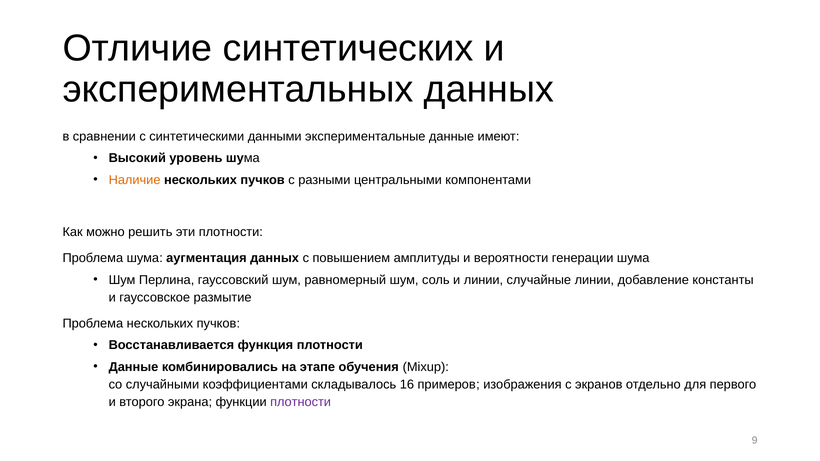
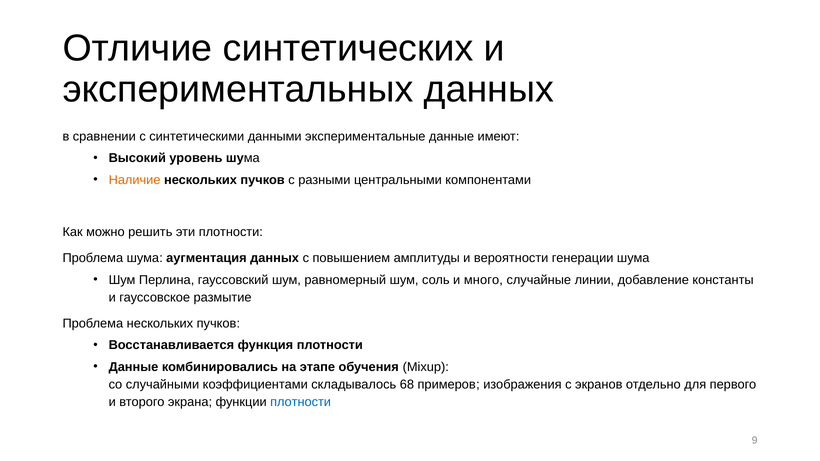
и линии: линии -> много
16: 16 -> 68
плотности at (301, 402) colour: purple -> blue
